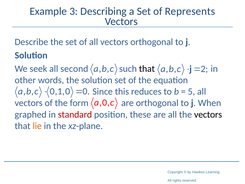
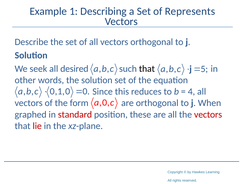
3: 3 -> 1
second: second -> desired
2: 2 -> 5
5: 5 -> 4
vectors at (208, 114) colour: black -> red
lie colour: orange -> red
